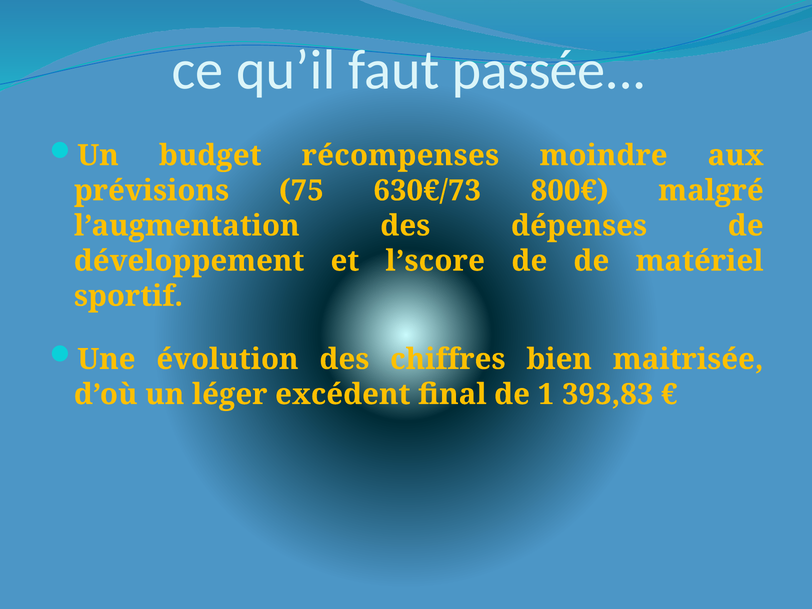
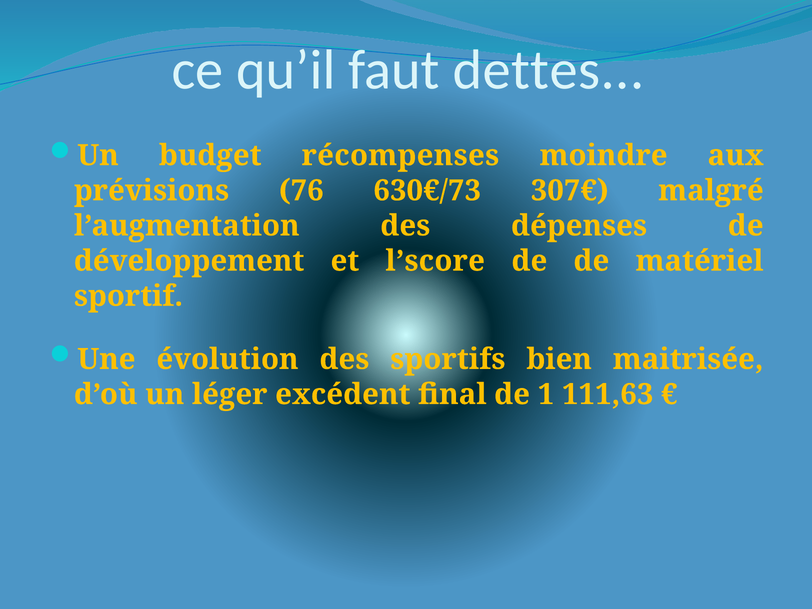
passée: passée -> dettes
75: 75 -> 76
800€: 800€ -> 307€
chiffres: chiffres -> sportifs
393,83: 393,83 -> 111,63
